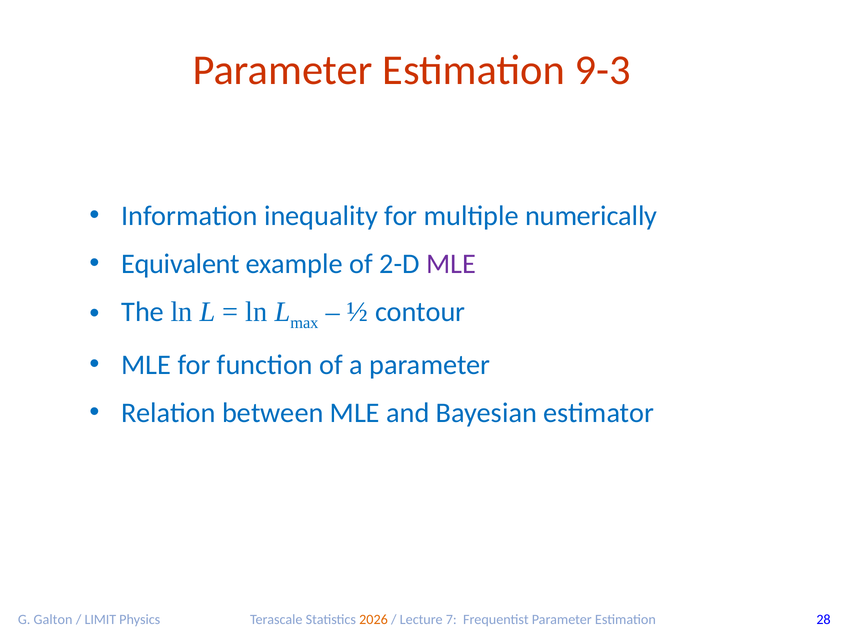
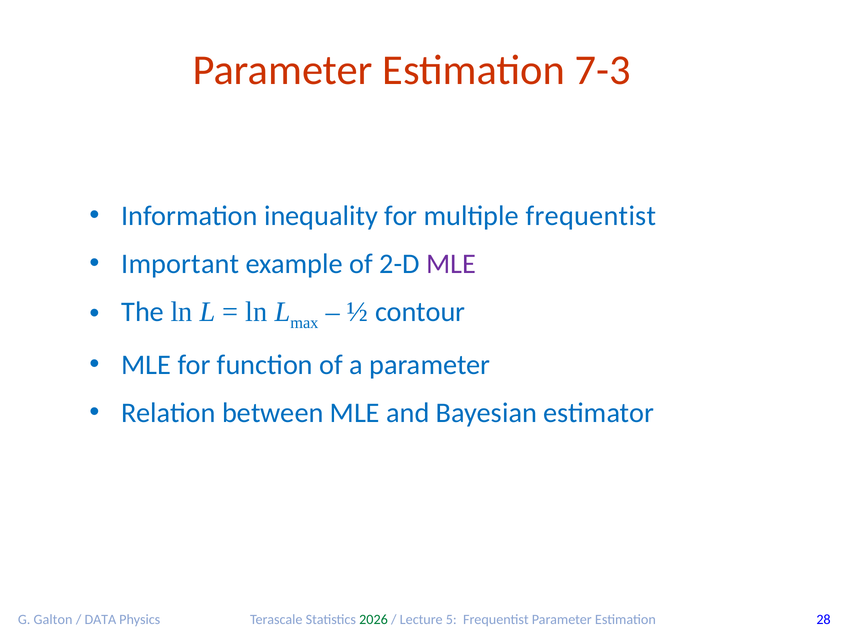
9-3: 9-3 -> 7-3
multiple numerically: numerically -> frequentist
Equivalent: Equivalent -> Important
LIMIT: LIMIT -> DATA
2026 colour: orange -> green
7: 7 -> 5
